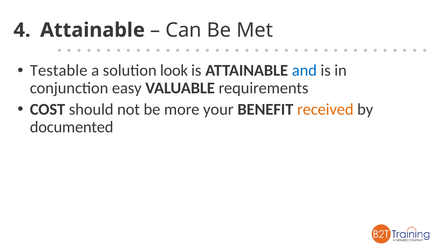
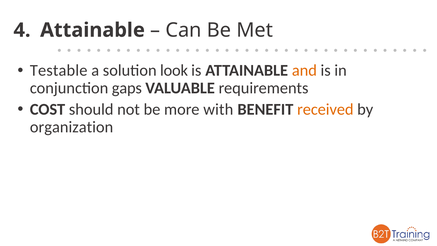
and colour: blue -> orange
easy: easy -> gaps
your: your -> with
documented: documented -> organization
